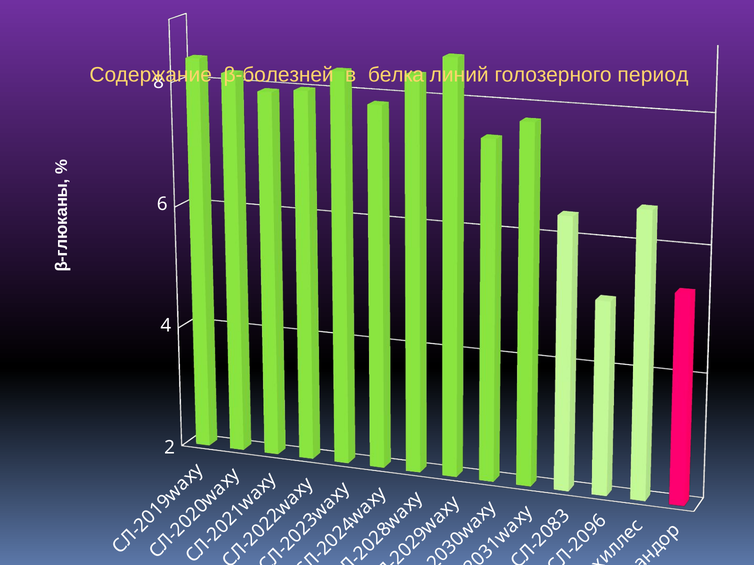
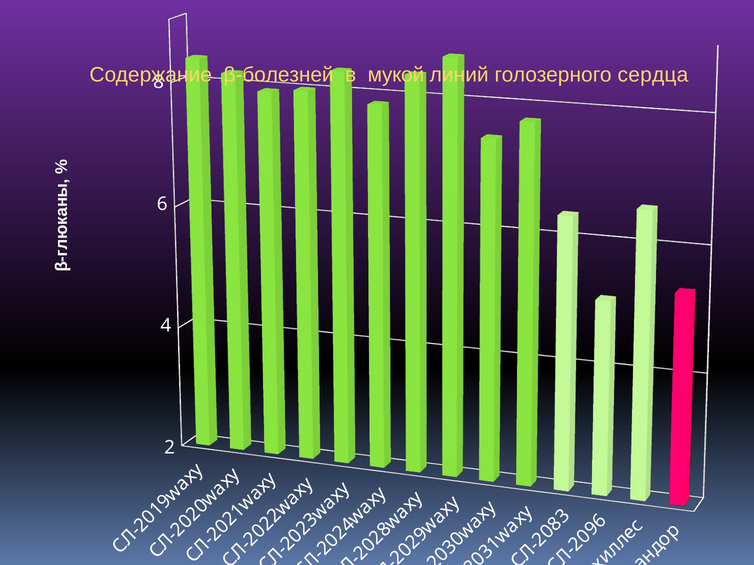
белка: белка -> мукой
период: период -> сердца
